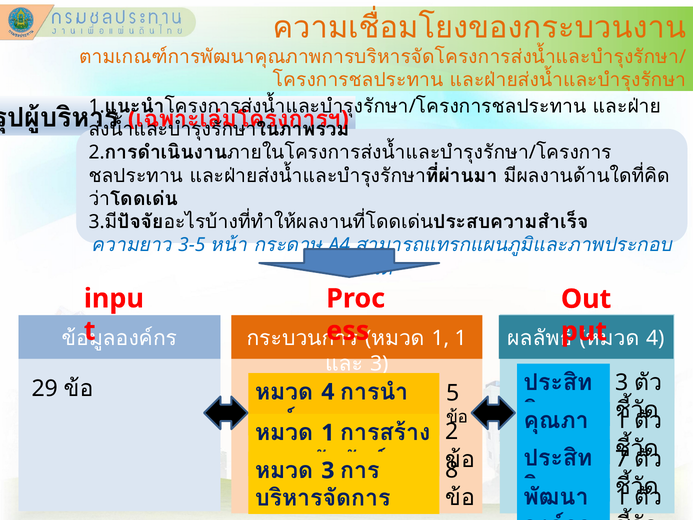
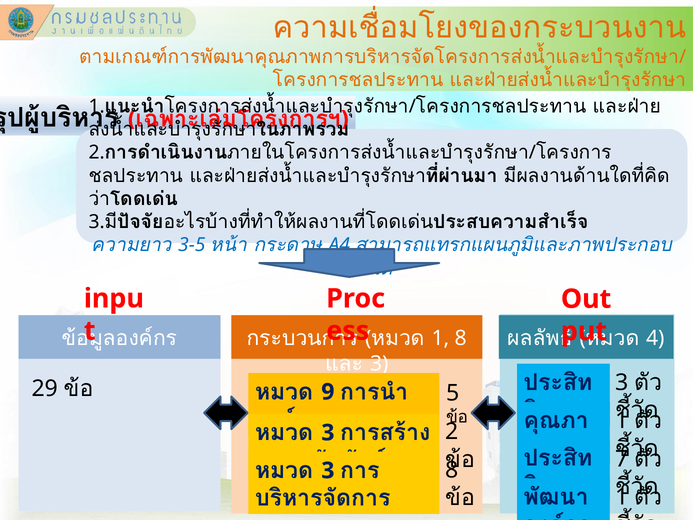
1 1: 1 -> 8
4 at (328, 392): 4 -> 9
1 at (328, 433): 1 -> 3
